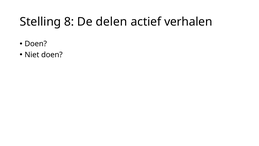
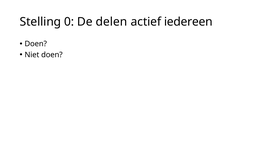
8: 8 -> 0
verhalen: verhalen -> iedereen
